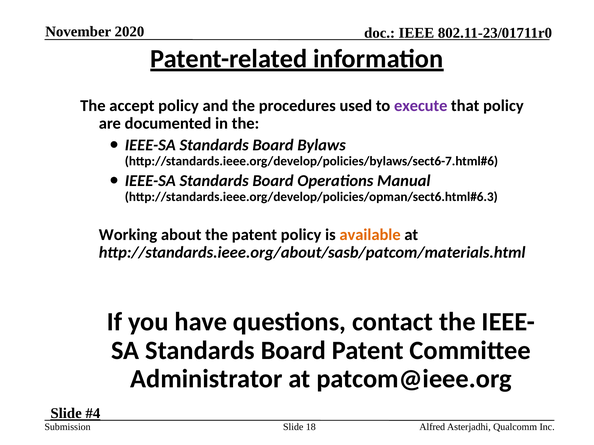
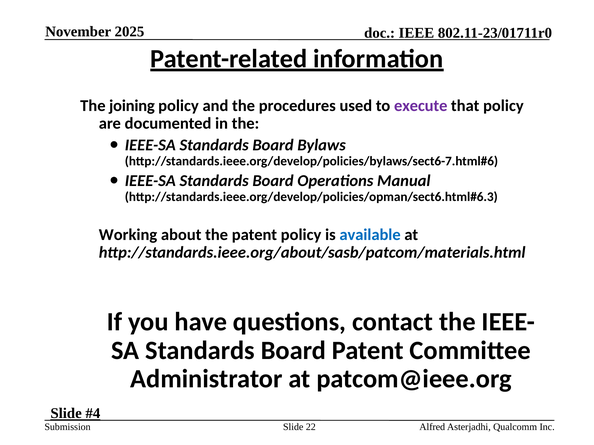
2020: 2020 -> 2025
accept: accept -> joining
available colour: orange -> blue
18: 18 -> 22
